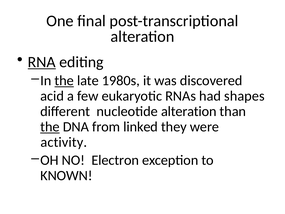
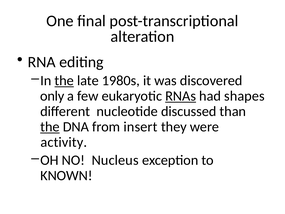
RNA underline: present -> none
acid: acid -> only
RNAs underline: none -> present
nucleotide alteration: alteration -> discussed
linked: linked -> insert
Electron: Electron -> Nucleus
